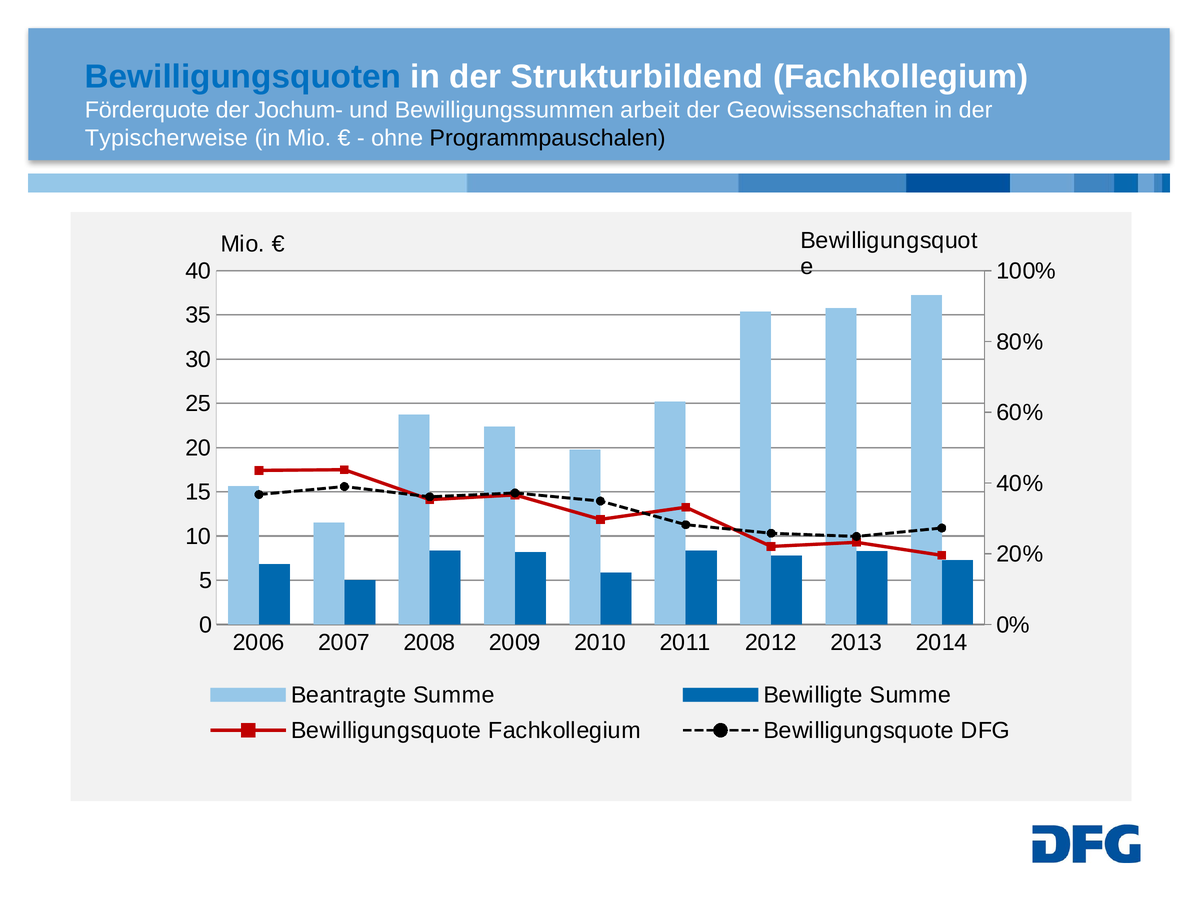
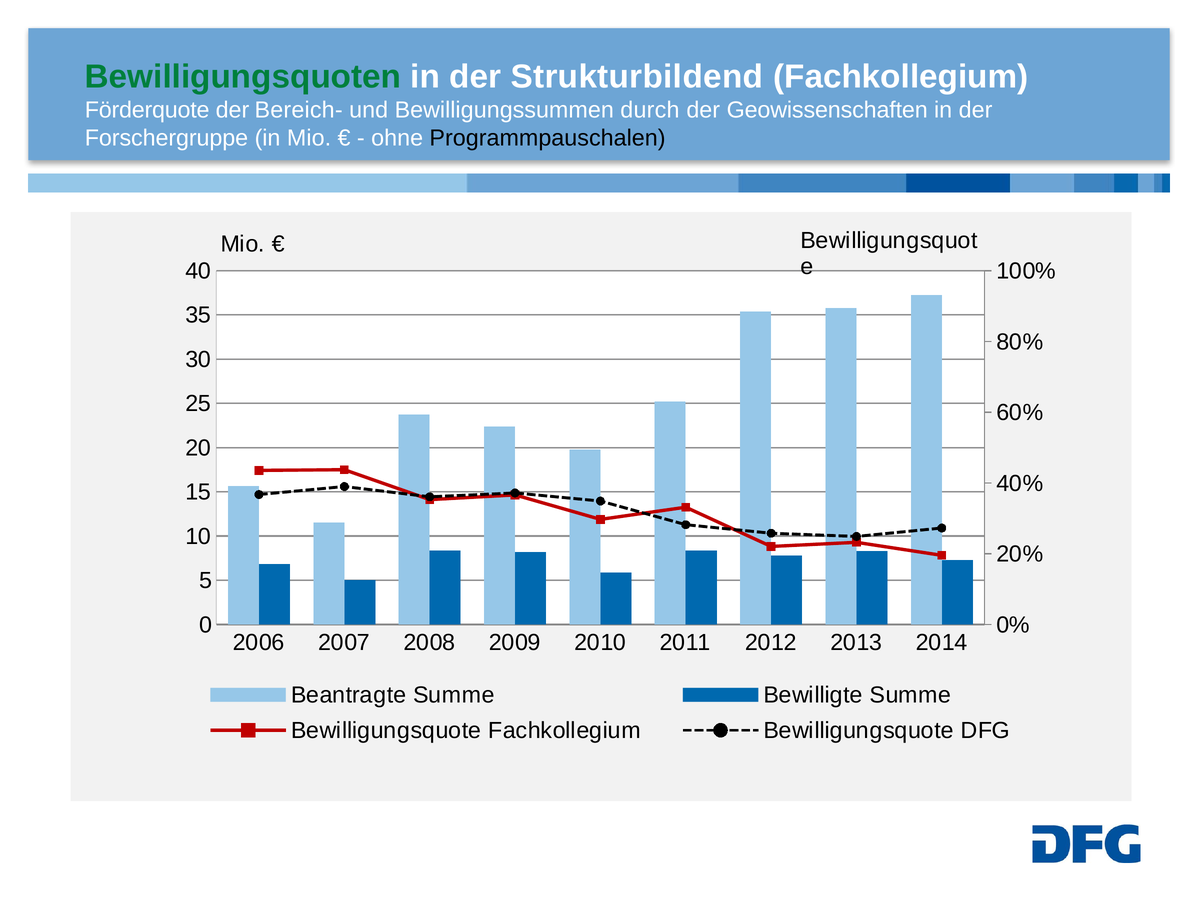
Bewilligungsquoten colour: blue -> green
Jochum-: Jochum- -> Bereich-
arbeit: arbeit -> durch
Typischerweise: Typischerweise -> Forschergruppe
